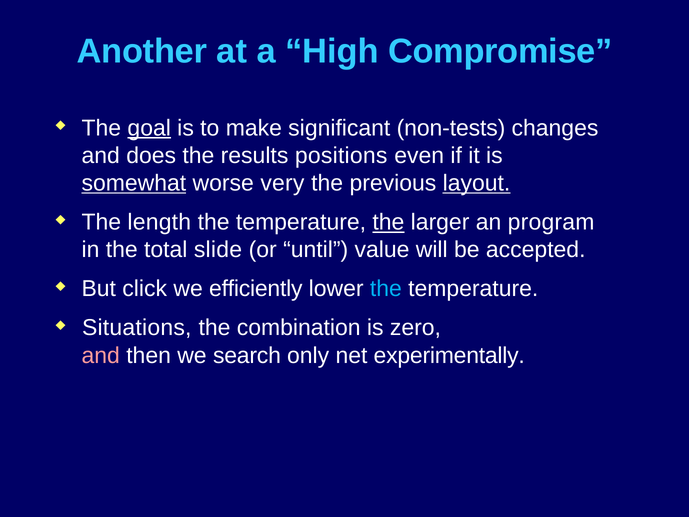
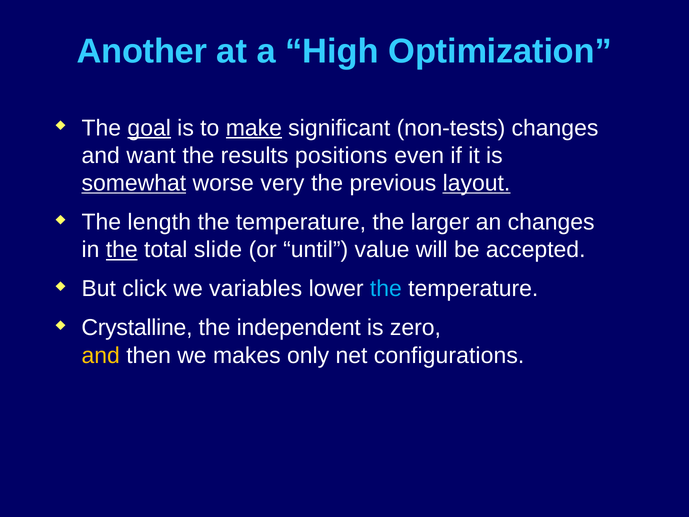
Compromise: Compromise -> Optimization
make underline: none -> present
does: does -> want
the at (388, 222) underline: present -> none
an program: program -> changes
the at (122, 250) underline: none -> present
efficiently: efficiently -> variables
Situations: Situations -> Crystalline
combination: combination -> independent
and at (101, 355) colour: pink -> yellow
search: search -> makes
experimentally: experimentally -> configurations
